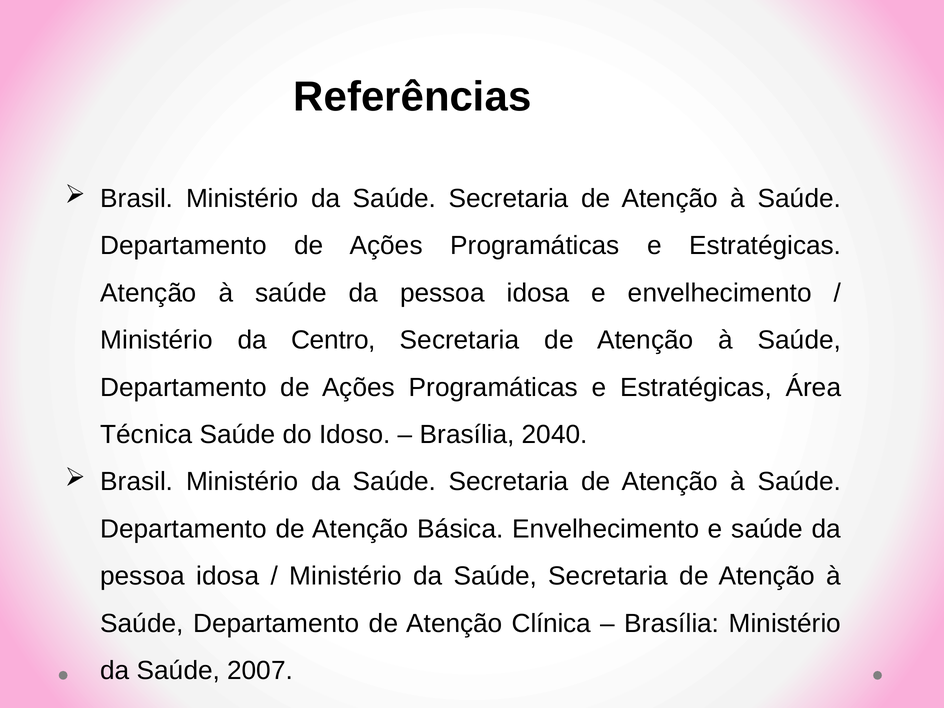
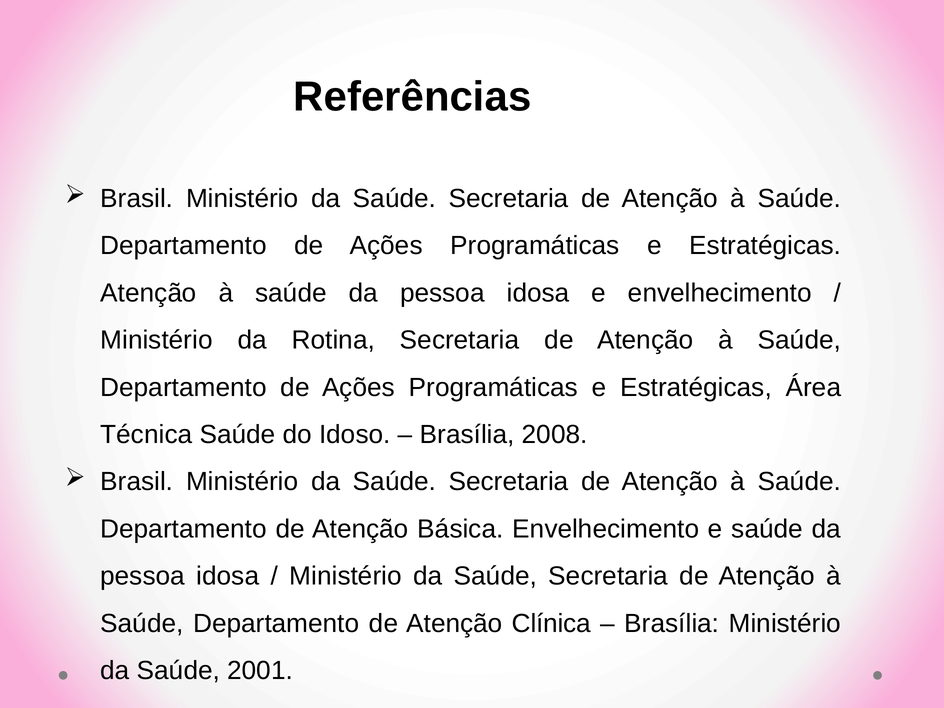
Centro: Centro -> Rotina
2040: 2040 -> 2008
2007: 2007 -> 2001
